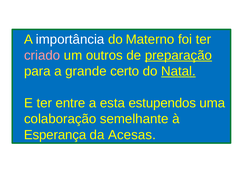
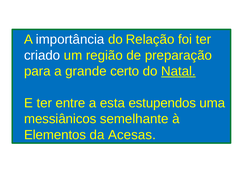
Materno: Materno -> Relação
criado colour: pink -> white
outros: outros -> região
preparação underline: present -> none
colaboração: colaboração -> messiânicos
Esperança: Esperança -> Elementos
